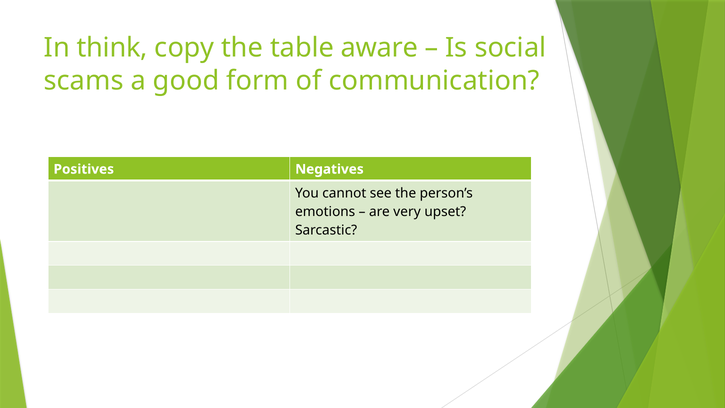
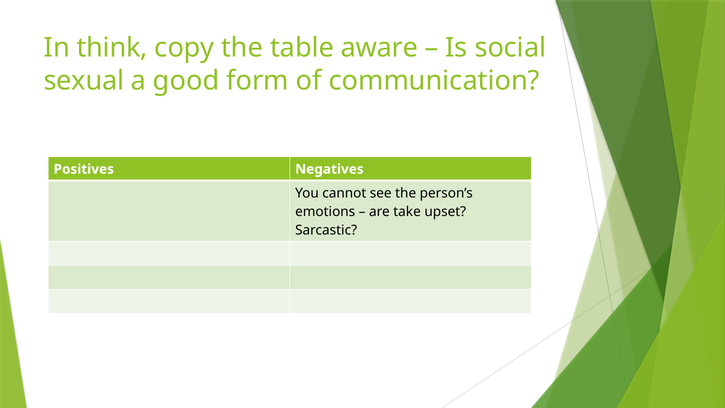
scams: scams -> sexual
very: very -> take
